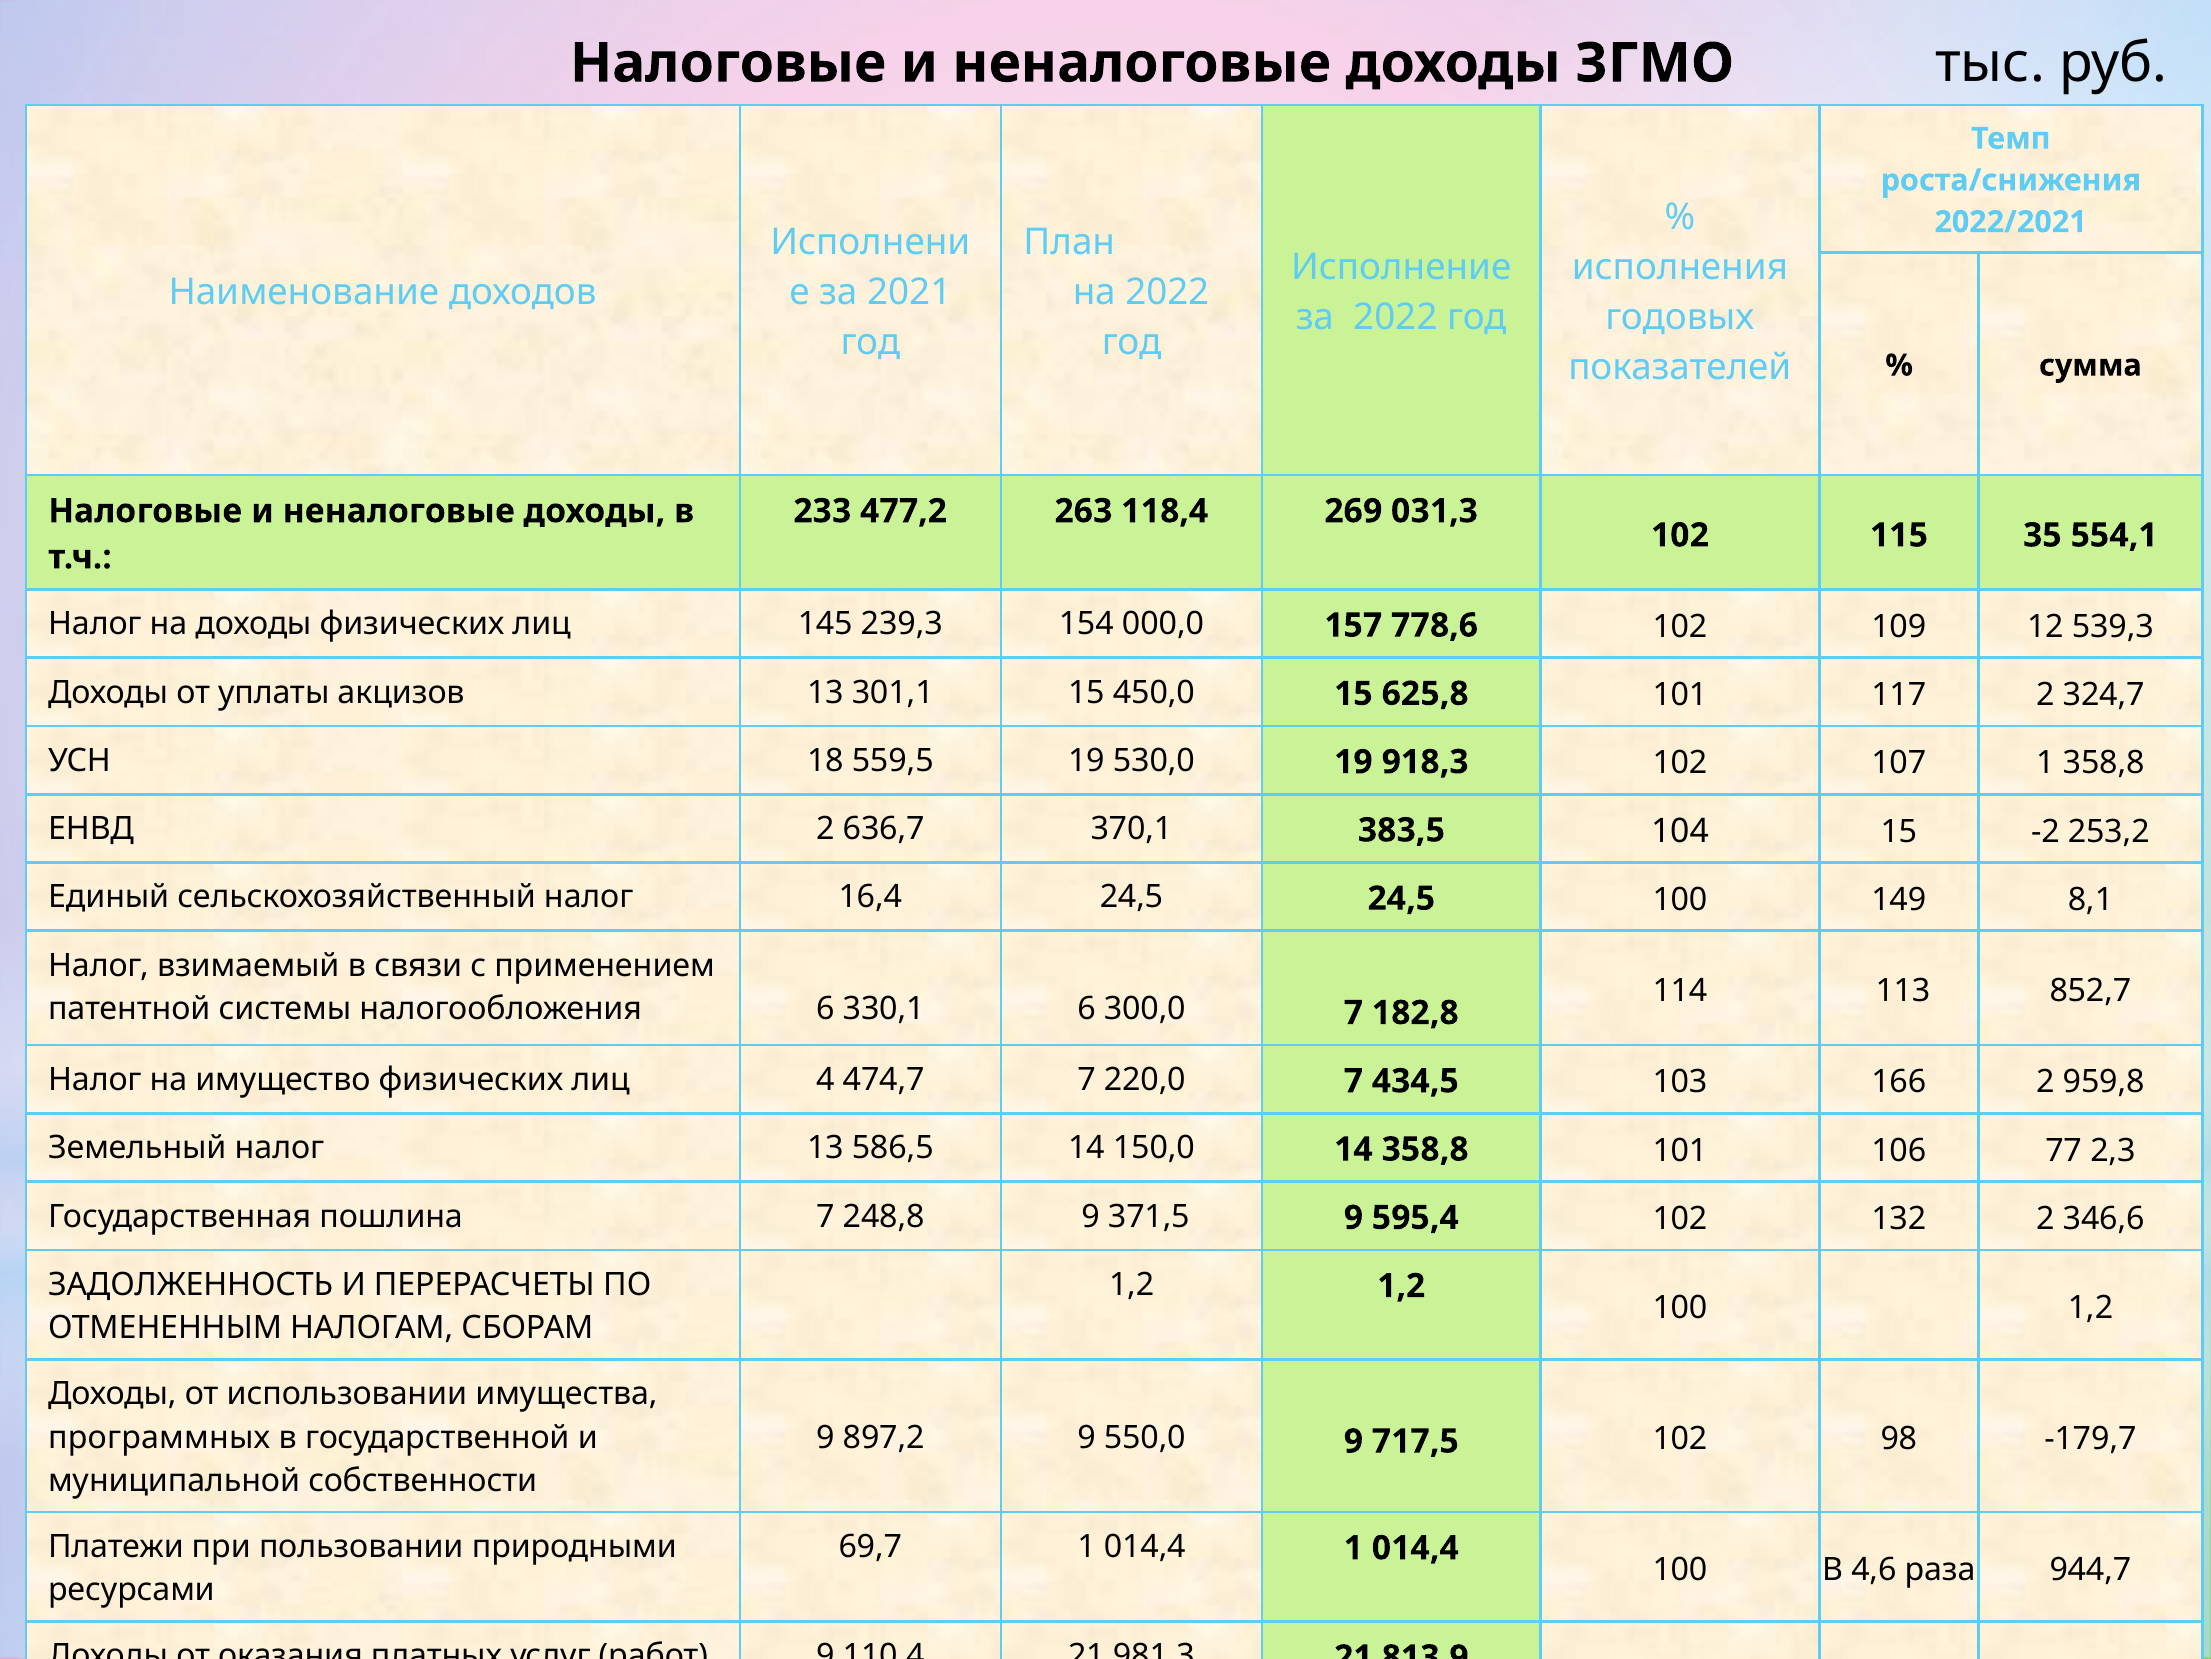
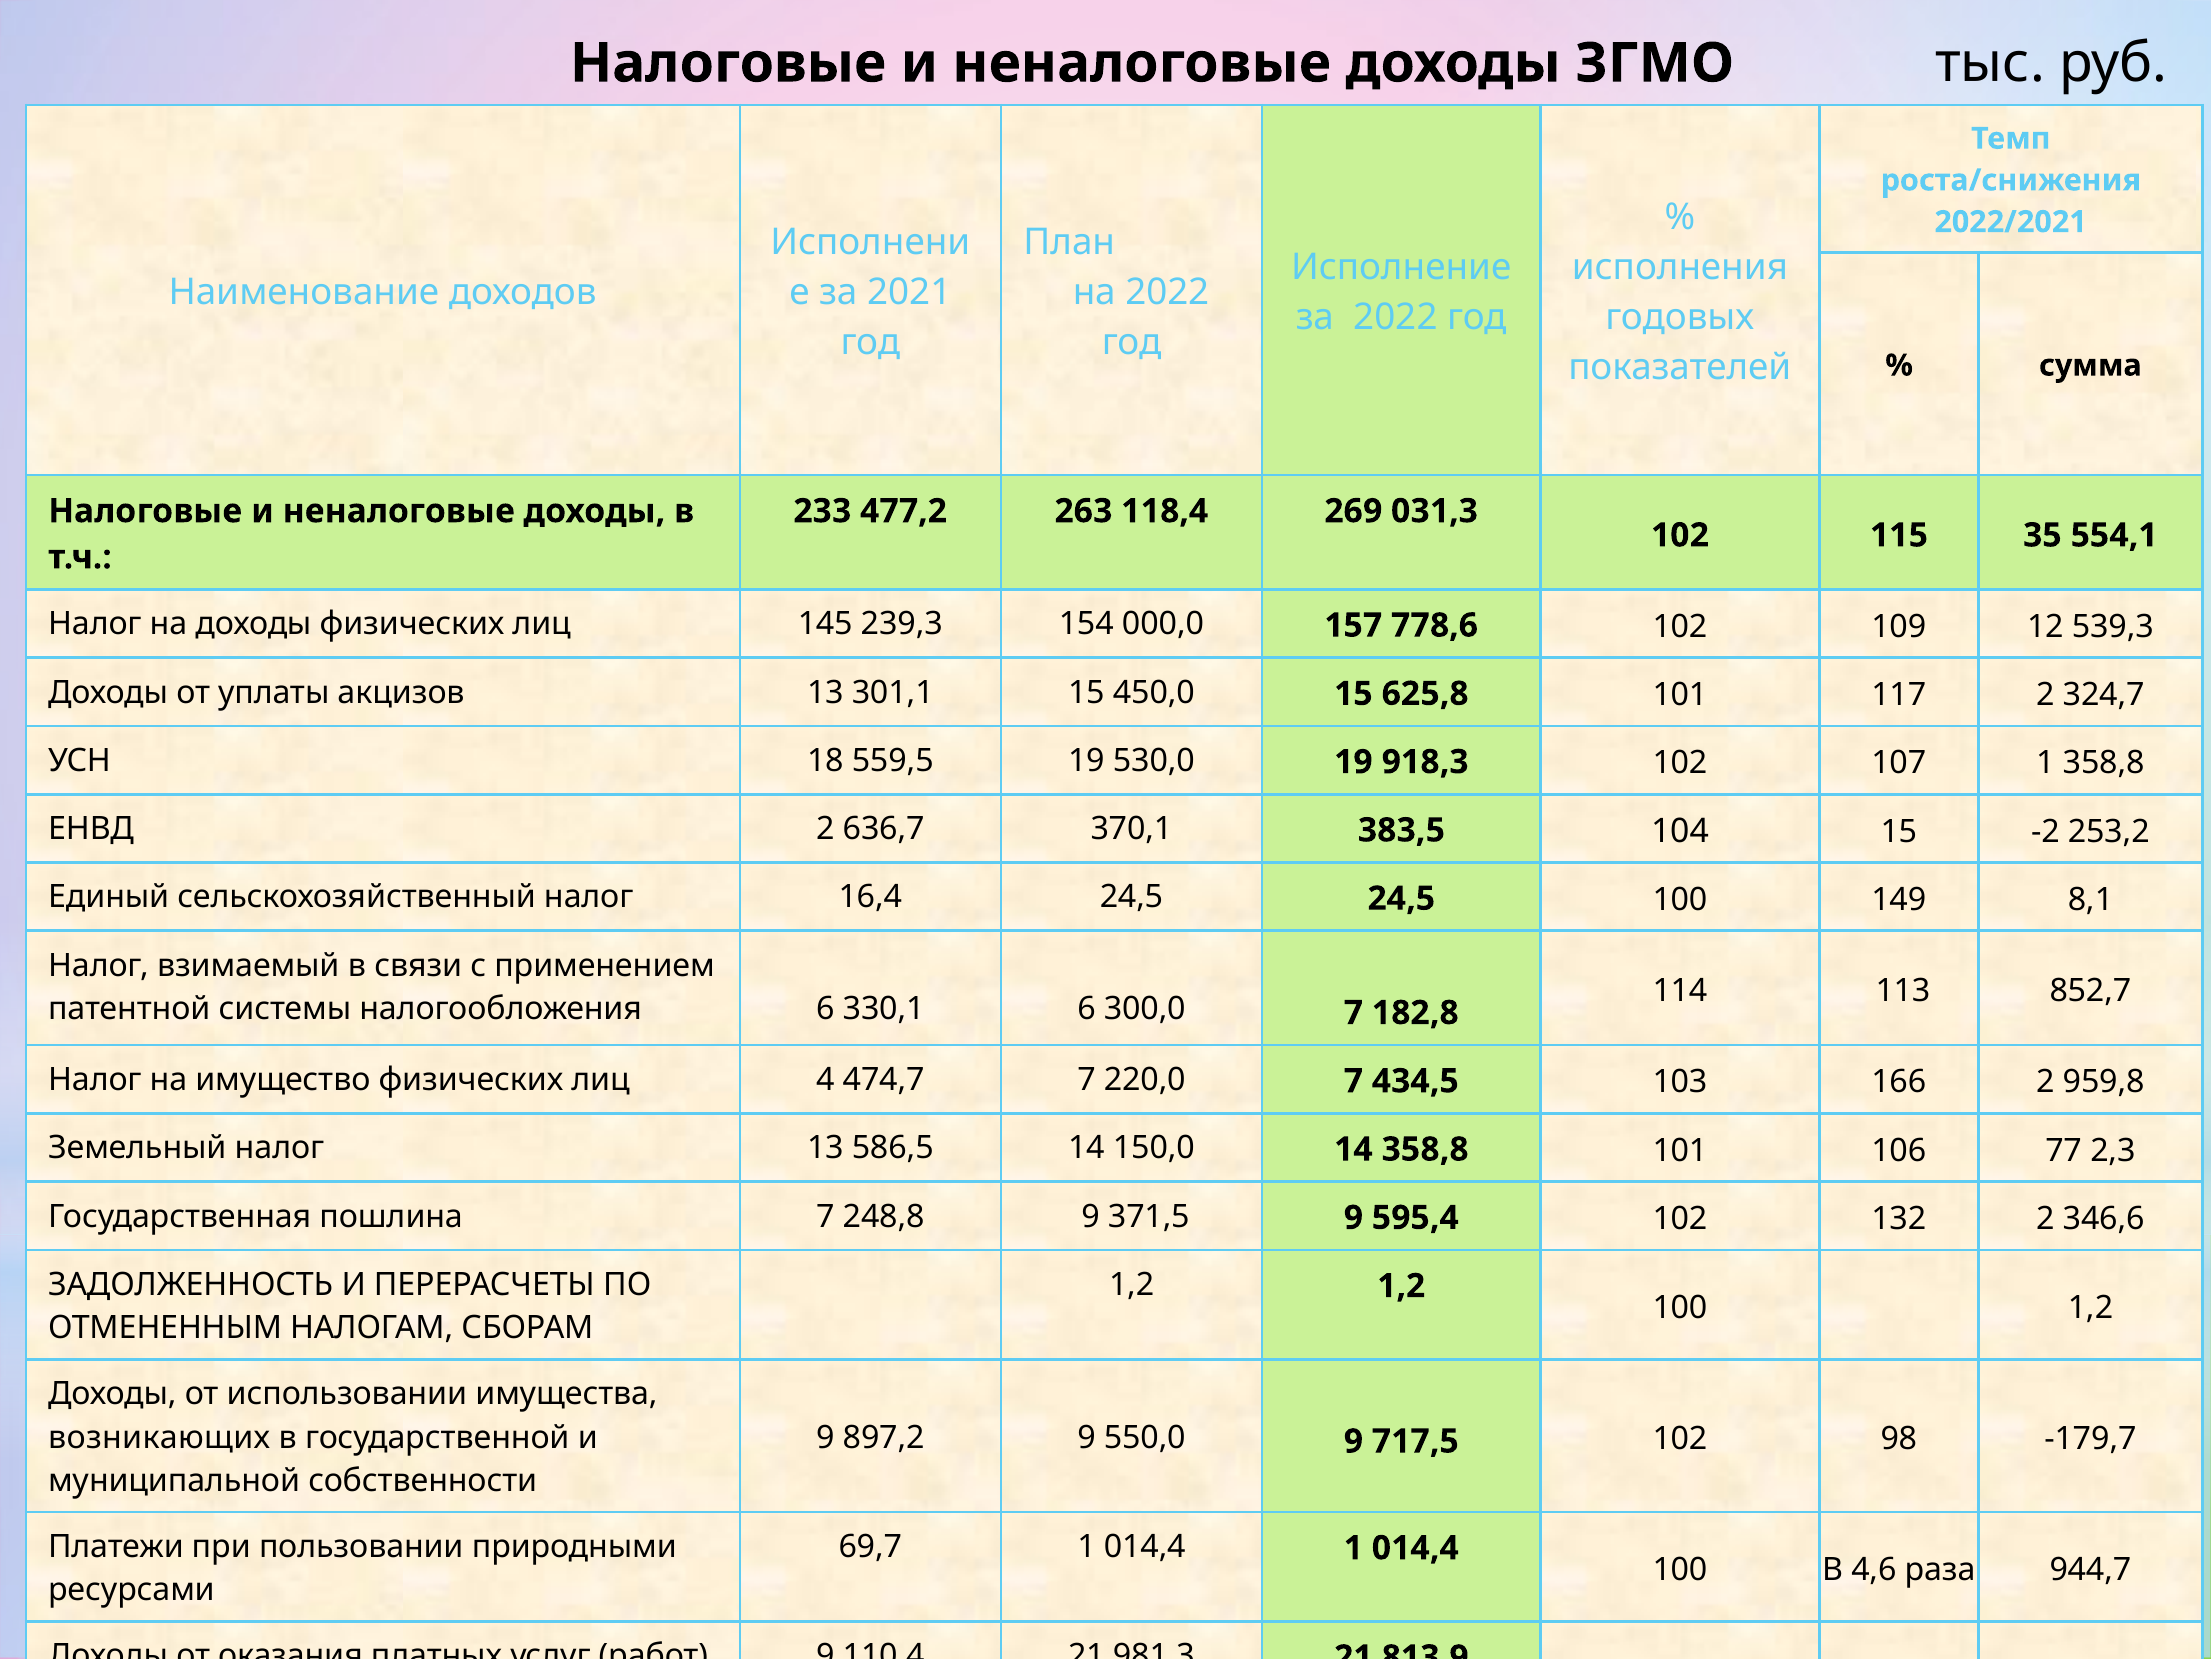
программных: программных -> возникающих
